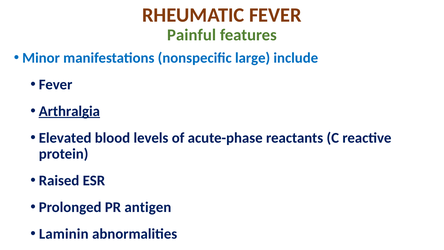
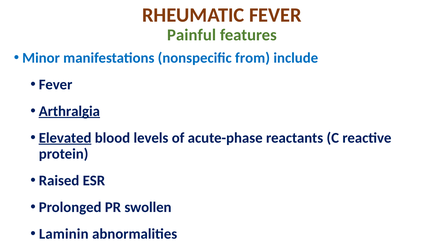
large: large -> from
Elevated underline: none -> present
antigen: antigen -> swollen
